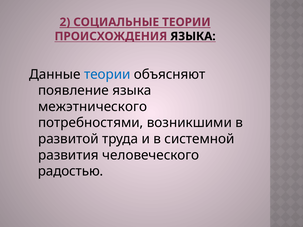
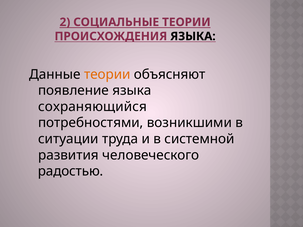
теории at (107, 74) colour: blue -> orange
межэтнического: межэтнического -> сохраняющийся
развитой: развитой -> ситуации
